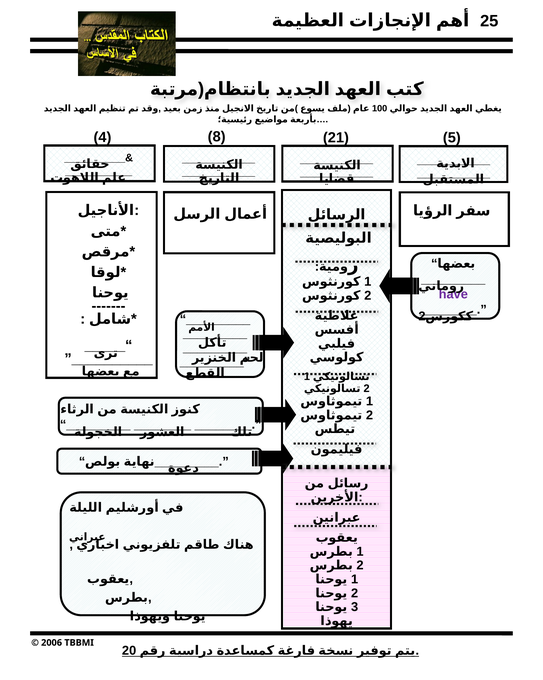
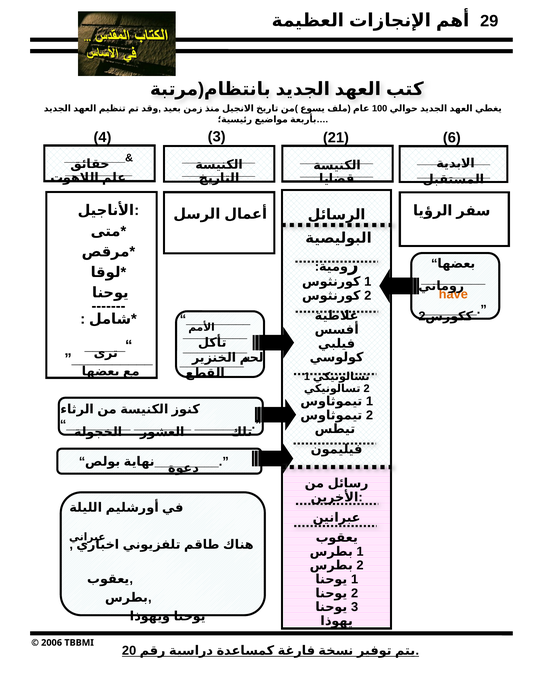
25: 25 -> 29
4 8: 8 -> 3
5: 5 -> 6
have colour: purple -> orange
